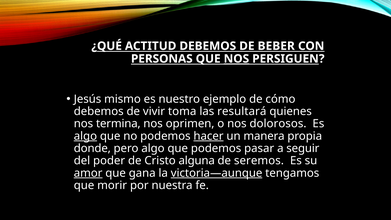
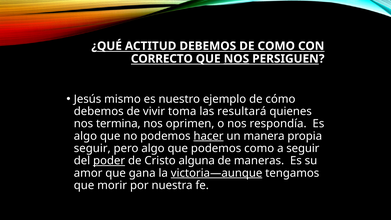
DE BEBER: BEBER -> COMO
PERSONAS: PERSONAS -> CORRECTO
dolorosos: dolorosos -> respondía
algo at (85, 136) underline: present -> none
donde at (92, 148): donde -> seguir
podemos pasar: pasar -> como
poder underline: none -> present
seremos: seremos -> maneras
amor underline: present -> none
